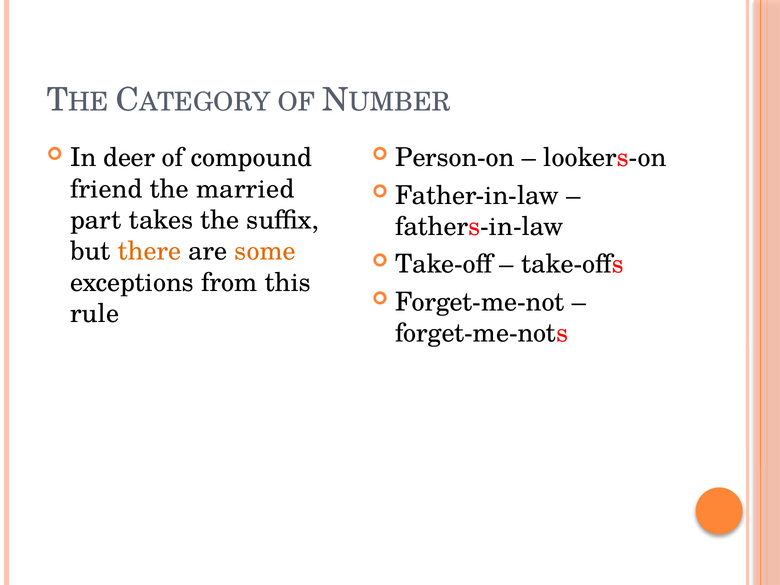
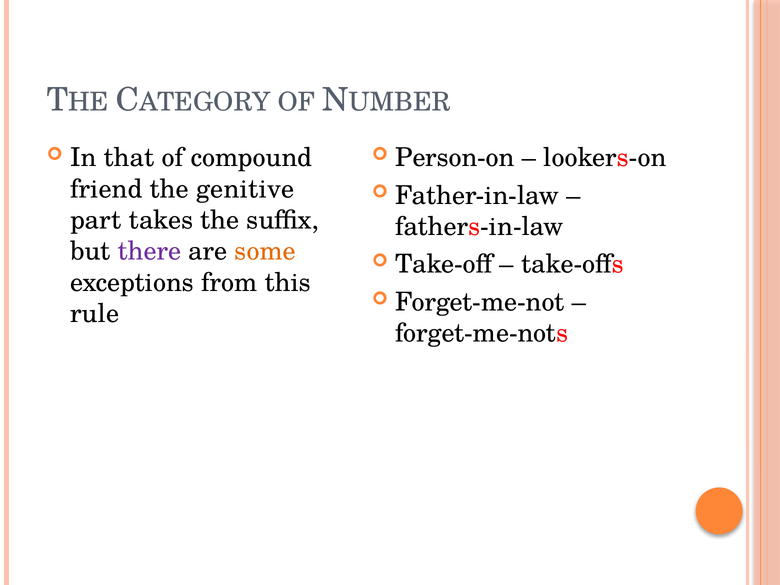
deer: deer -> that
married: married -> genitive
there colour: orange -> purple
